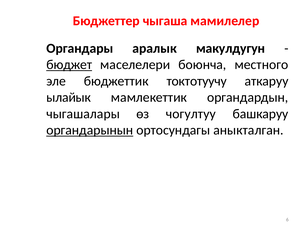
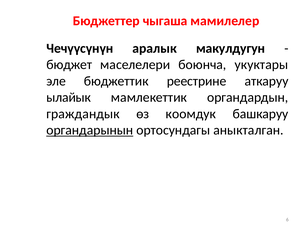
Органдары: Органдары -> Чечүүсүнүн
бюджет underline: present -> none
местного: местного -> укуктары
токтотуучу: токтотуучу -> реестрине
чыгашалары: чыгашалары -> граждандык
чогултуу: чогултуу -> коомдук
